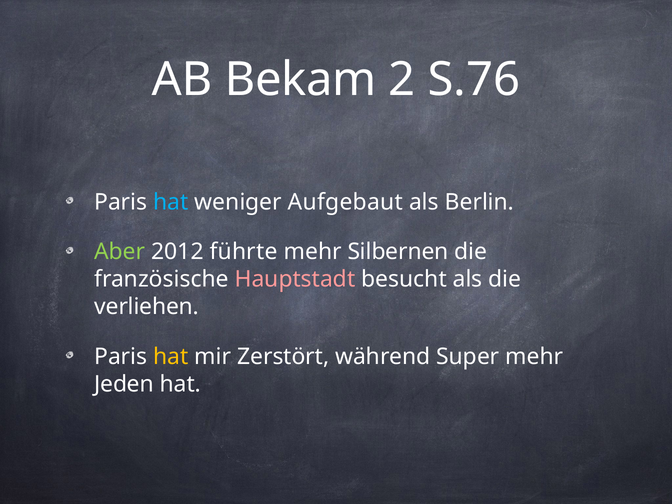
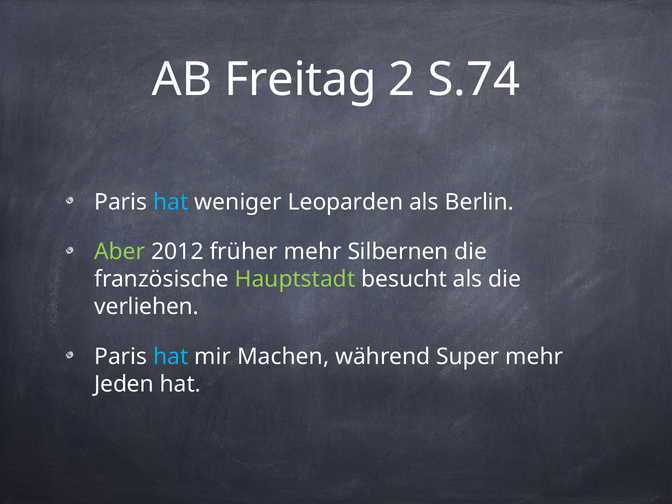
Bekam: Bekam -> Freitag
S.76: S.76 -> S.74
Aufgebaut: Aufgebaut -> Leoparden
führte: führte -> früher
Hauptstadt colour: pink -> light green
hat at (171, 356) colour: yellow -> light blue
Zerstört: Zerstört -> Machen
